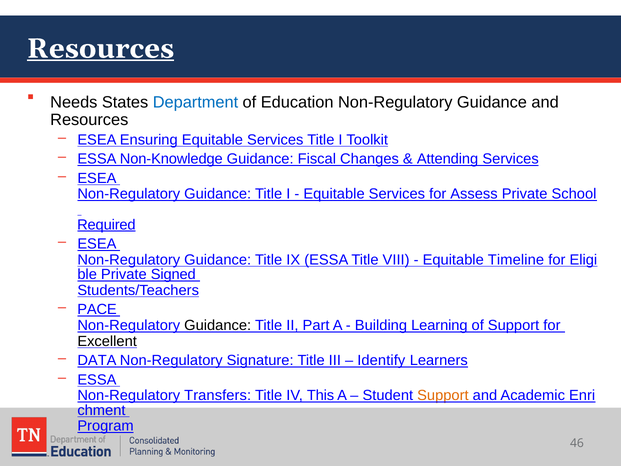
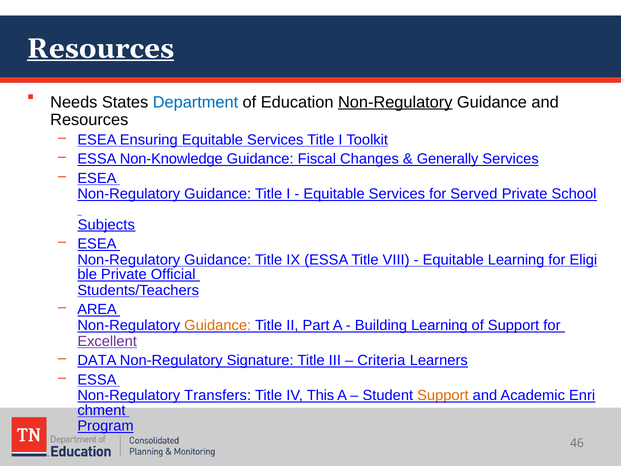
Non-Regulatory at (395, 102) underline: none -> present
Attending: Attending -> Generally
Assess: Assess -> Served
Required: Required -> Subjects
Equitable Timeline: Timeline -> Learning
Signed: Signed -> Official
PACE: PACE -> AREA
Guidance at (218, 325) colour: black -> orange
Excellent colour: black -> purple
Identify: Identify -> Criteria
